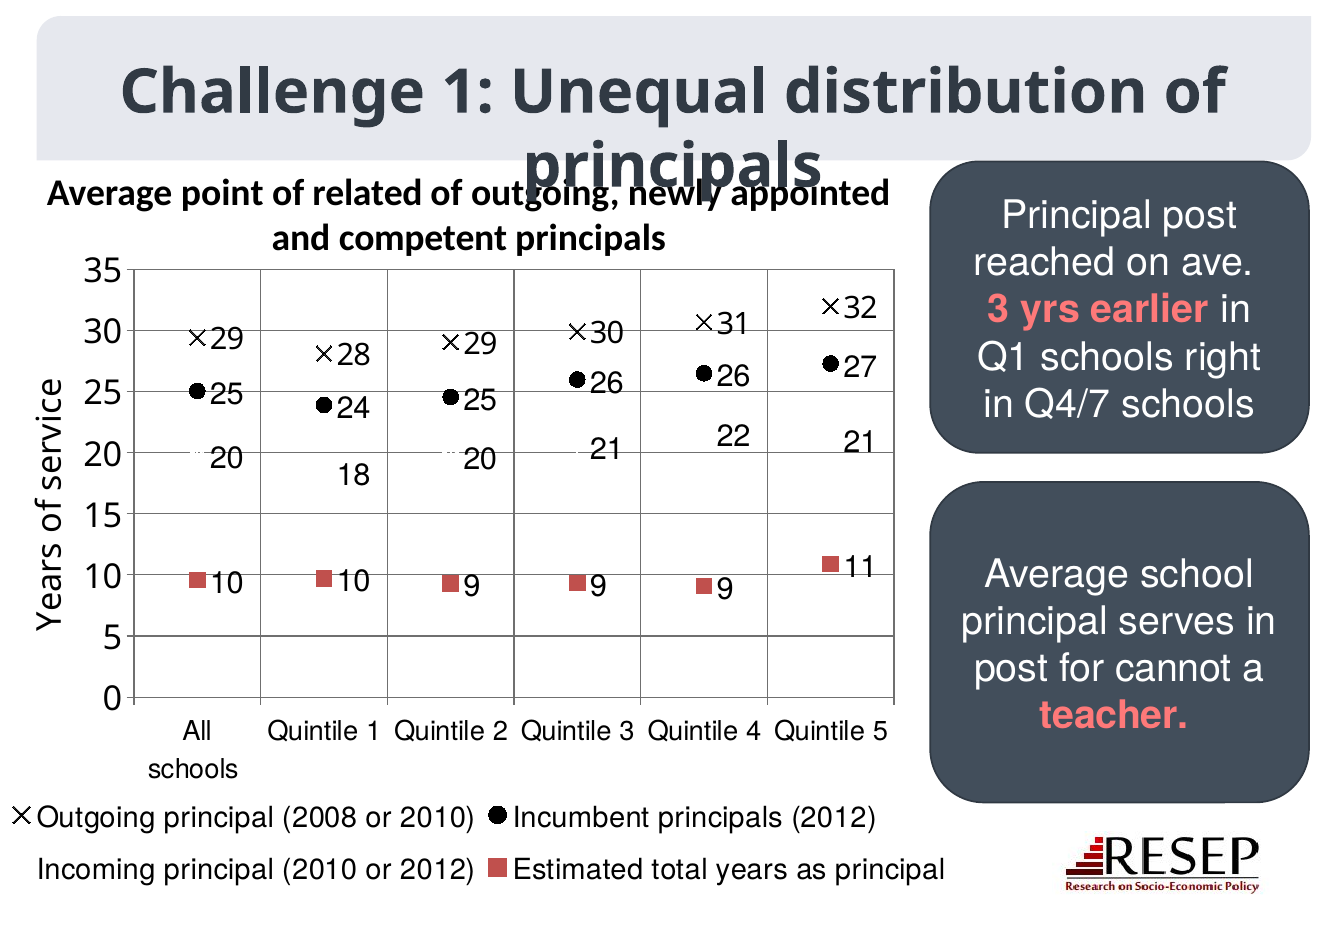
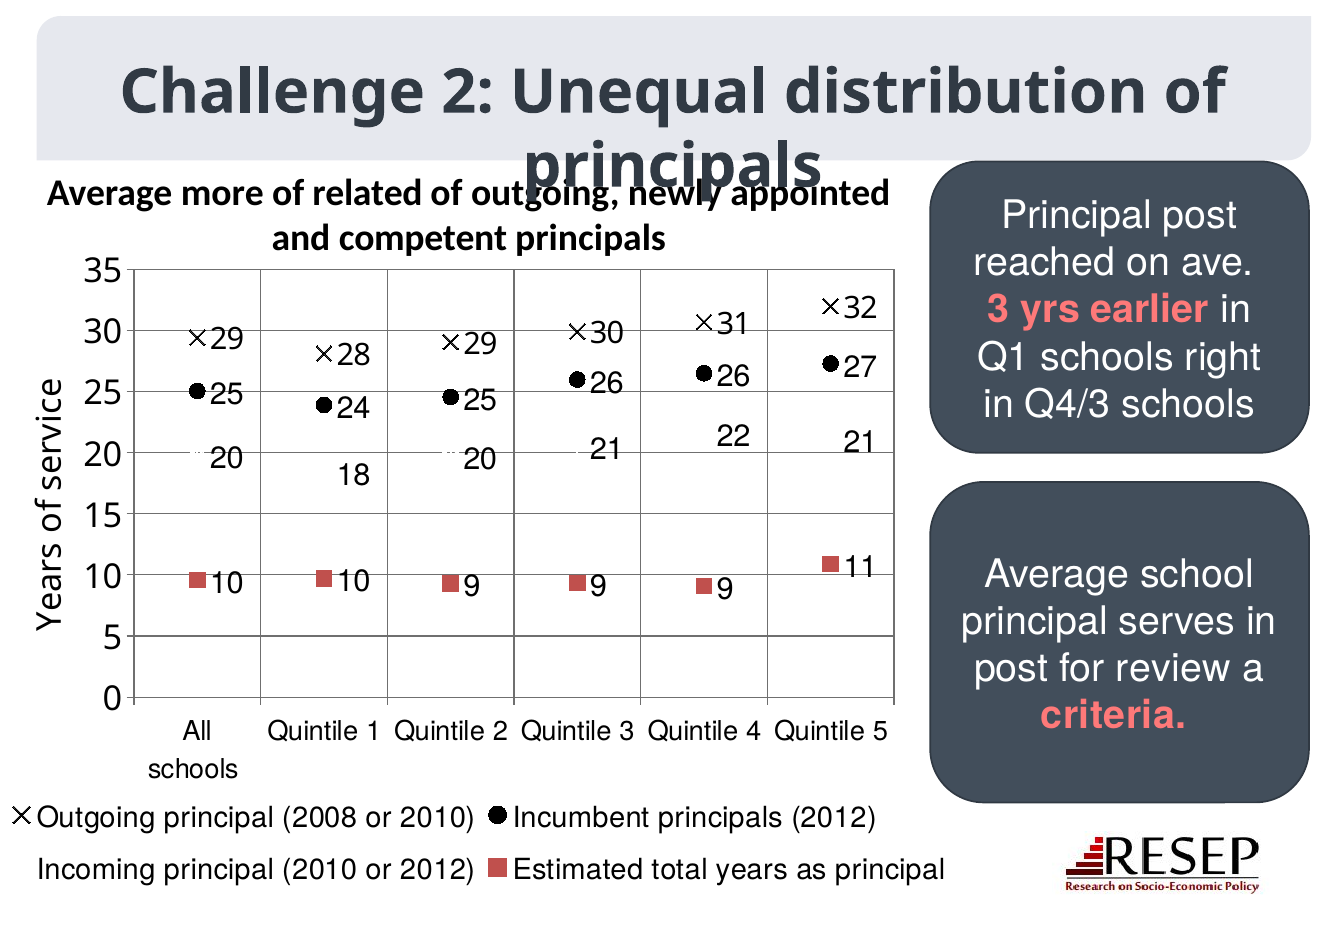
Challenge 1: 1 -> 2
point: point -> more
Q4/7: Q4/7 -> Q4/3
cannot: cannot -> review
teacher: teacher -> criteria
